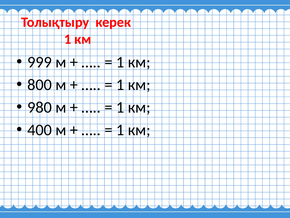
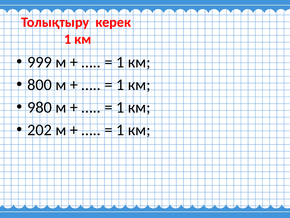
400: 400 -> 202
